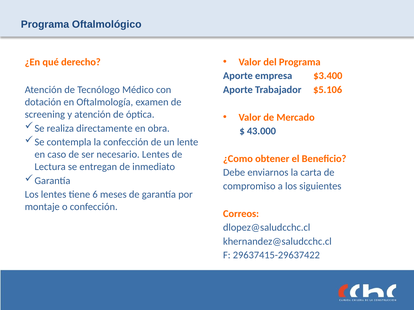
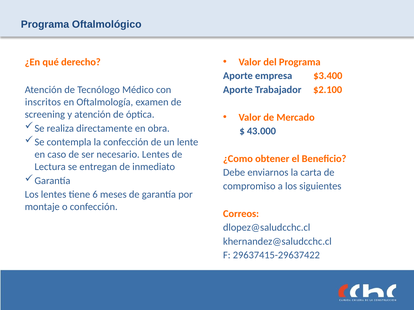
$5.106: $5.106 -> $2.100
dotación: dotación -> inscritos
